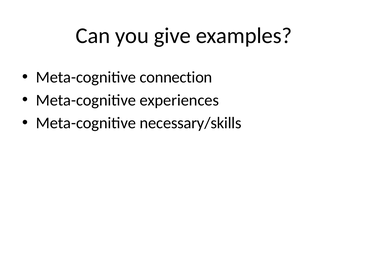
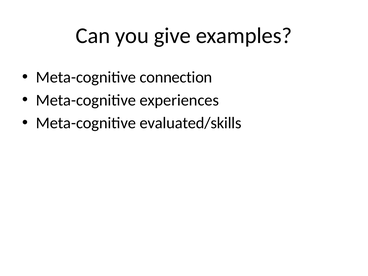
necessary/skills: necessary/skills -> evaluated/skills
